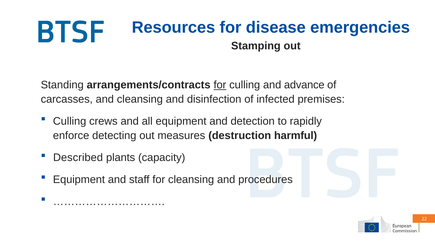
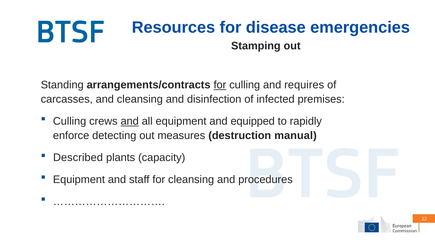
advance: advance -> requires
and at (130, 121) underline: none -> present
detection: detection -> equipped
harmful: harmful -> manual
